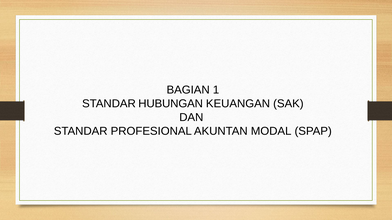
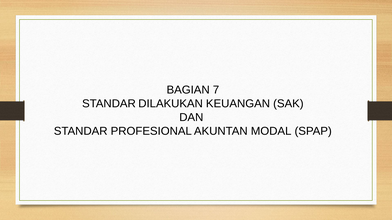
1: 1 -> 7
HUBUNGAN: HUBUNGAN -> DILAKUKAN
